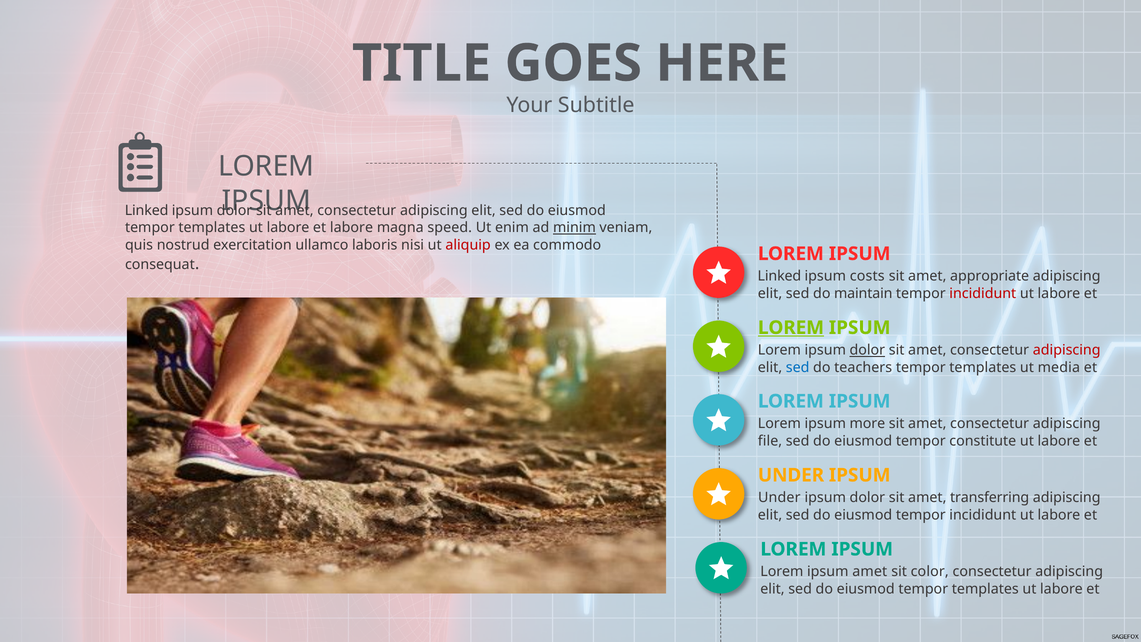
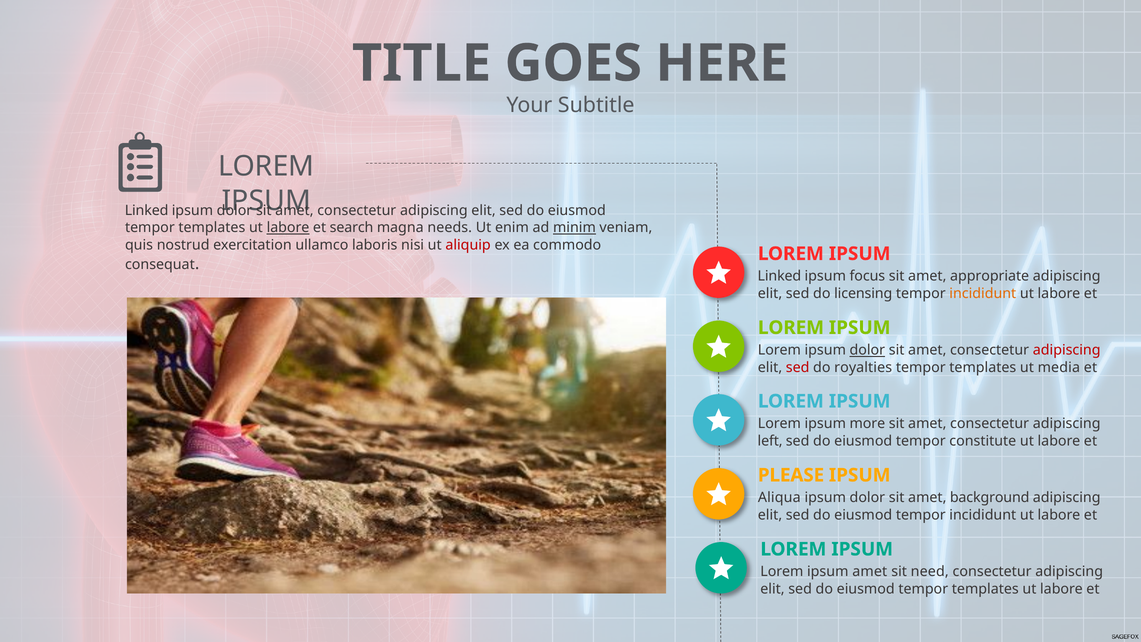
labore at (288, 228) underline: none -> present
et labore: labore -> search
speed: speed -> needs
costs: costs -> focus
maintain: maintain -> licensing
incididunt at (983, 293) colour: red -> orange
LOREM at (791, 328) underline: present -> none
sed at (798, 367) colour: blue -> red
teachers: teachers -> royalties
file: file -> left
UNDER at (791, 475): UNDER -> PLEASE
Under at (779, 498): Under -> Aliqua
transferring: transferring -> background
color: color -> need
